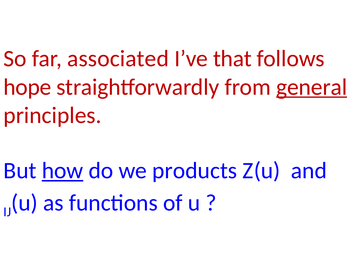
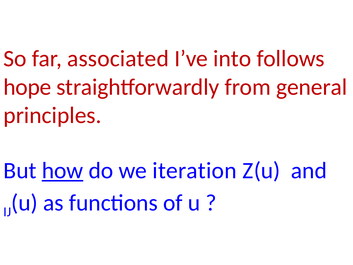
that: that -> into
general underline: present -> none
products: products -> iteration
